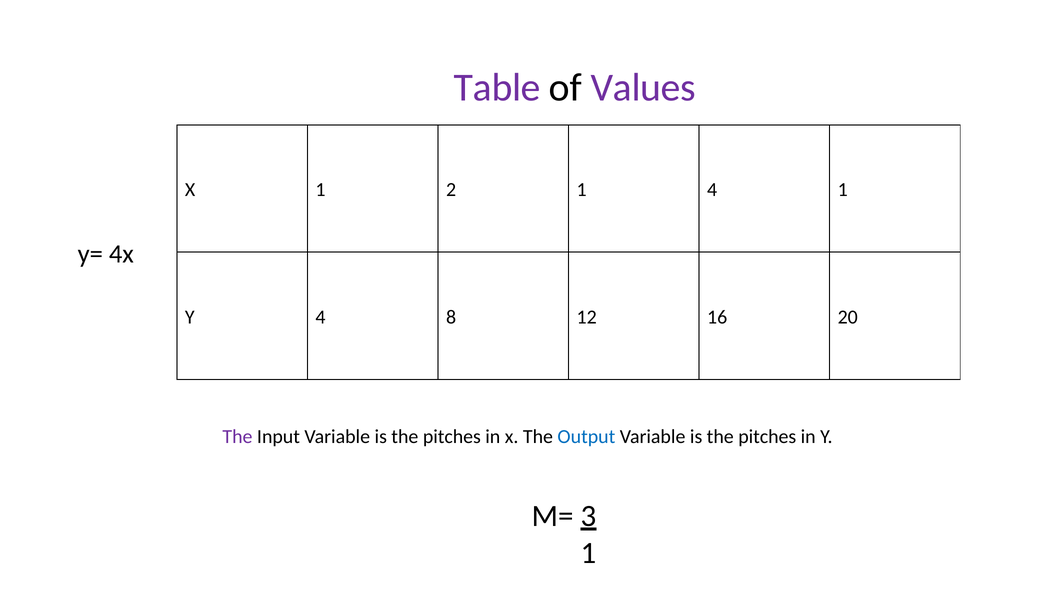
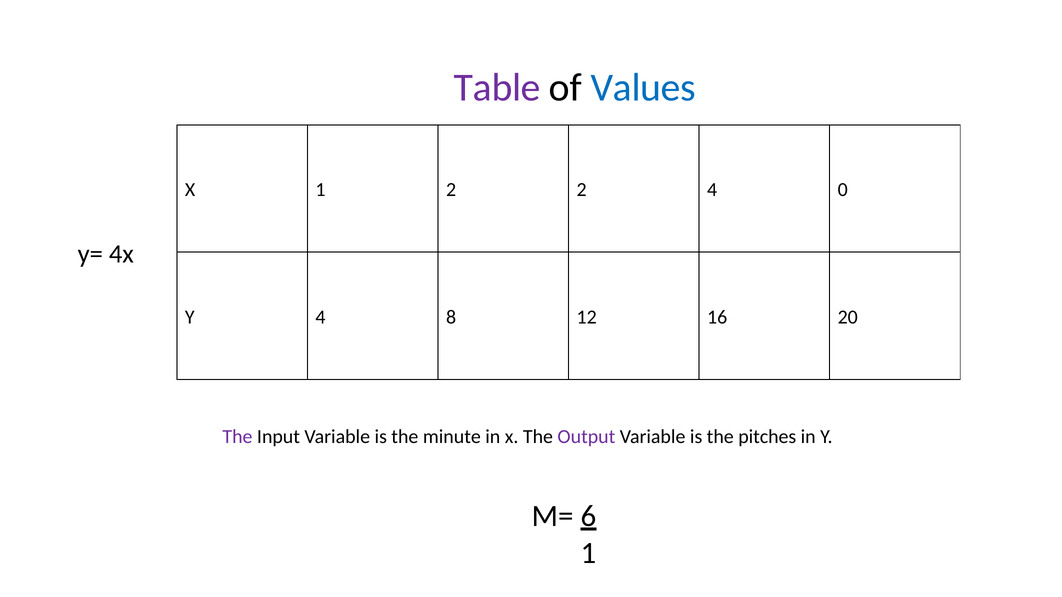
Values colour: purple -> blue
2 1: 1 -> 2
4 1: 1 -> 0
pitches at (452, 437): pitches -> minute
Output colour: blue -> purple
3: 3 -> 6
